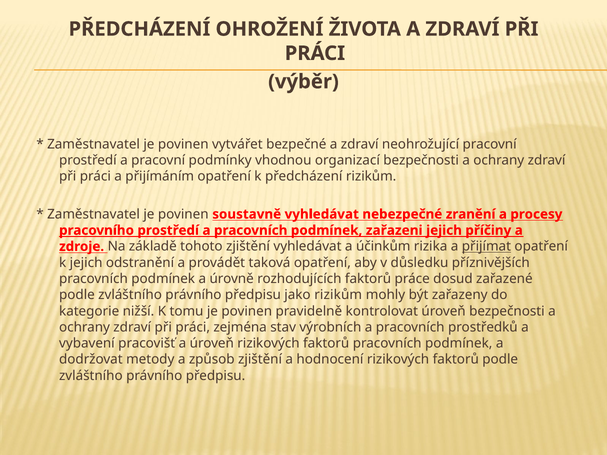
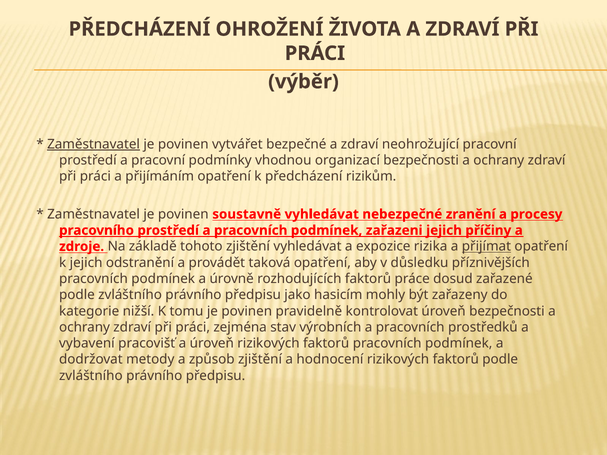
Zaměstnavatel at (94, 144) underline: none -> present
účinkům: účinkům -> expozice
jako rizikům: rizikům -> hasicím
